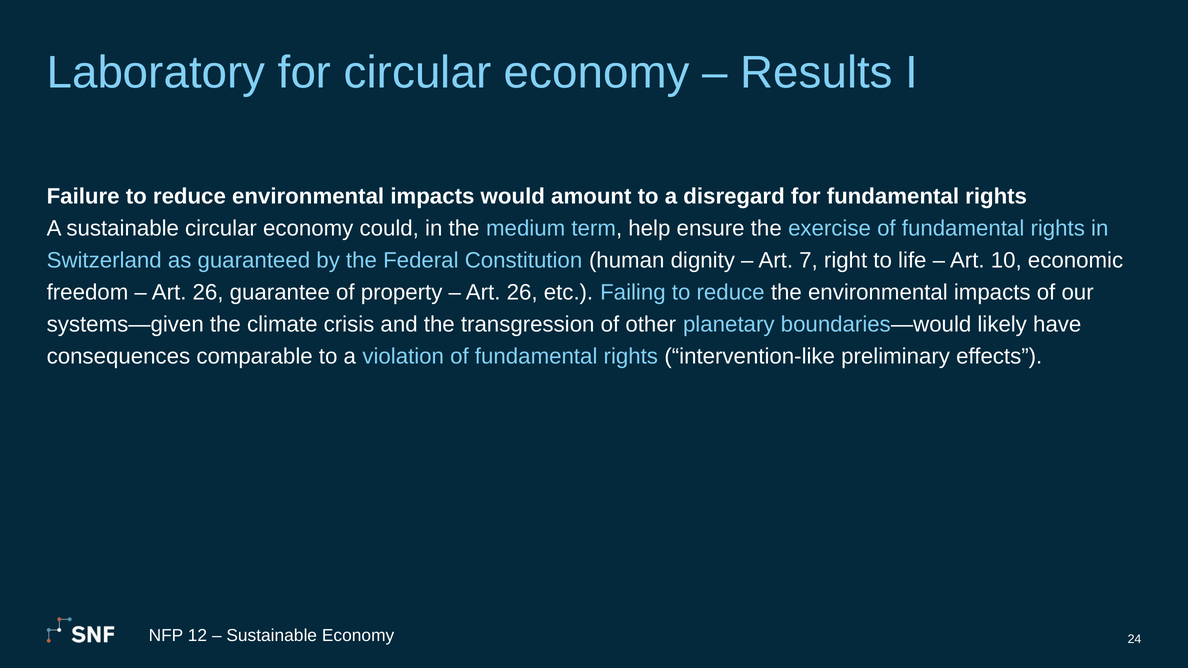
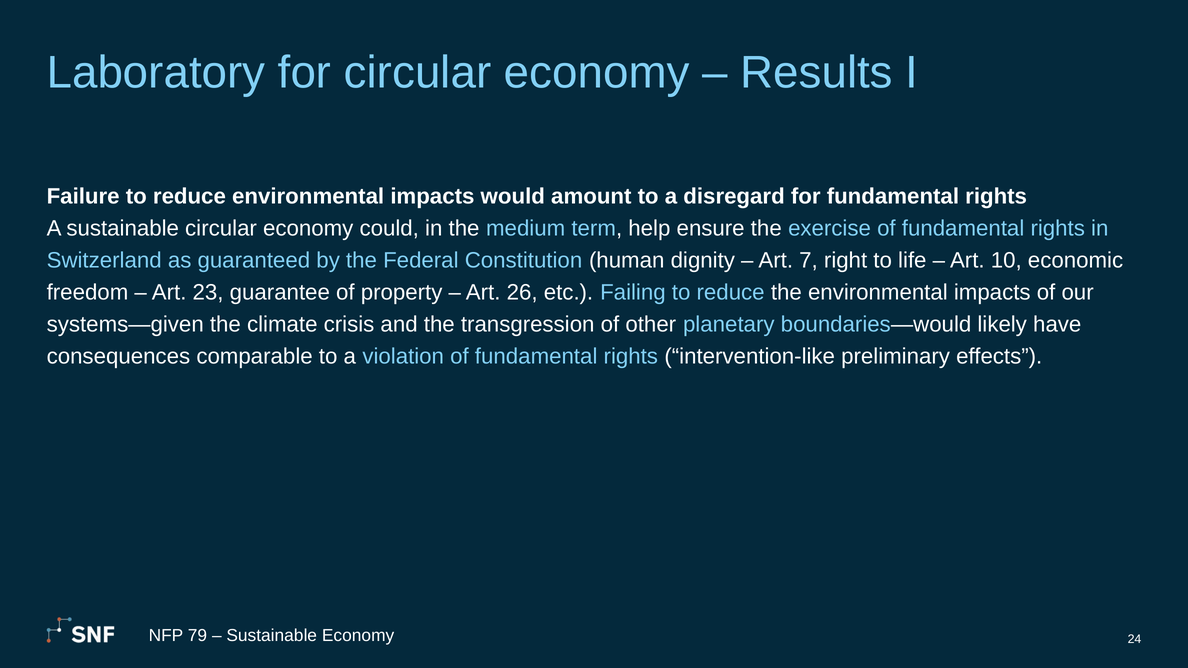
26 at (208, 293): 26 -> 23
12: 12 -> 79
